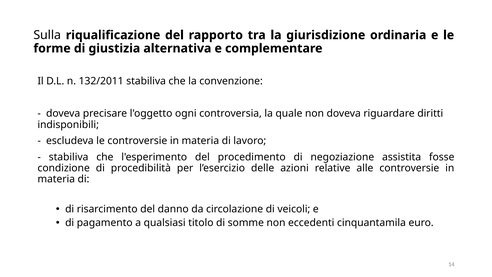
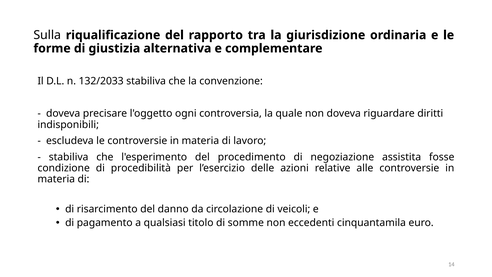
132/2011: 132/2011 -> 132/2033
